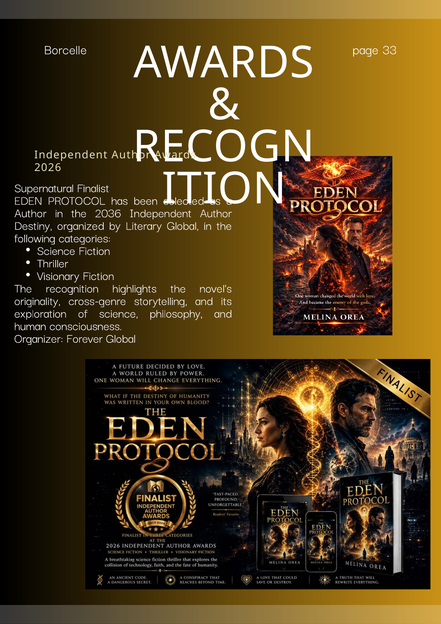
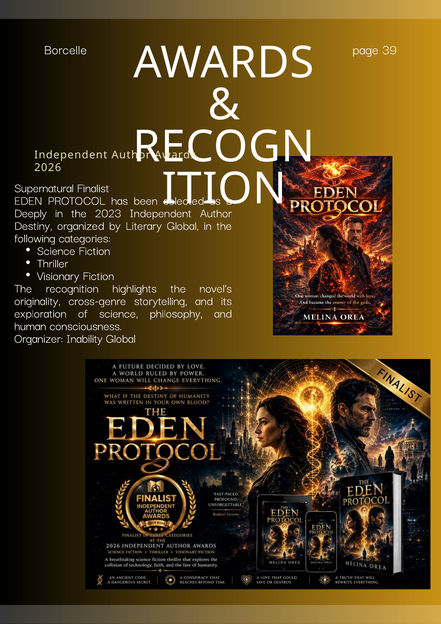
33: 33 -> 39
Author at (30, 213): Author -> Deeply
2036: 2036 -> 2023
Forever: Forever -> Inability
